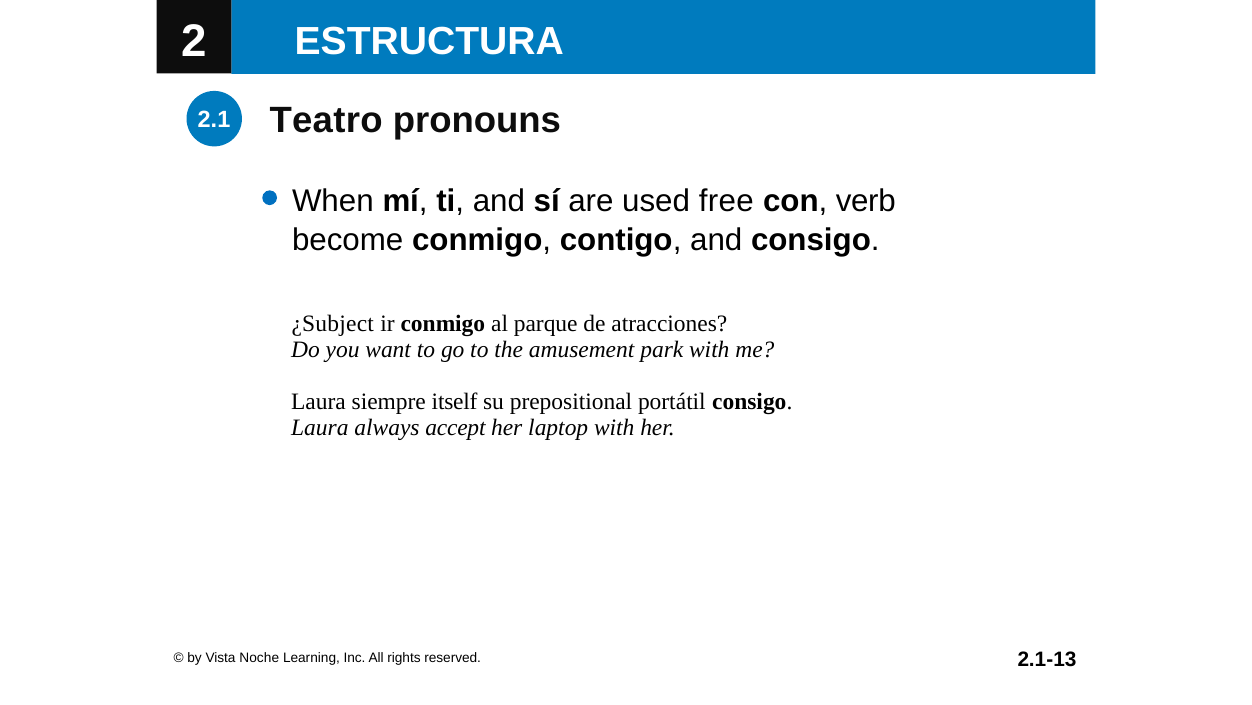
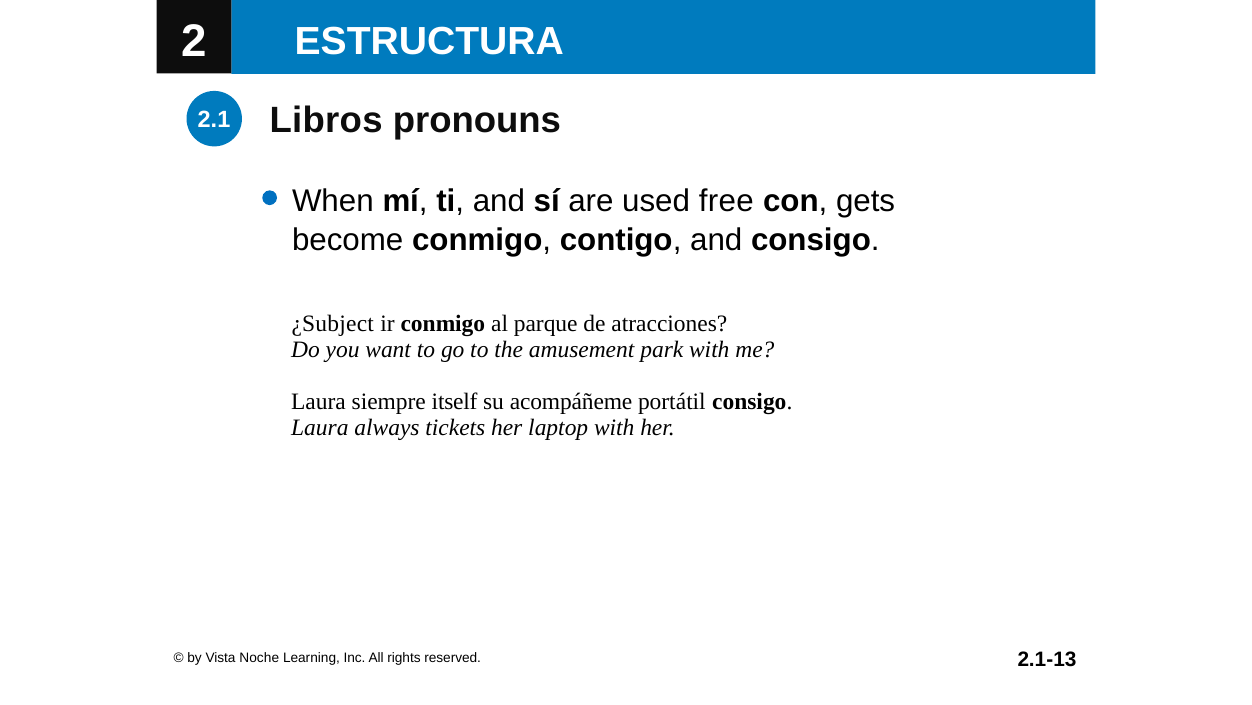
Teatro: Teatro -> Libros
verb: verb -> gets
prepositional: prepositional -> acompáñeme
accept: accept -> tickets
